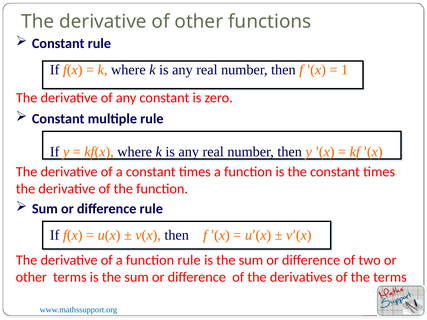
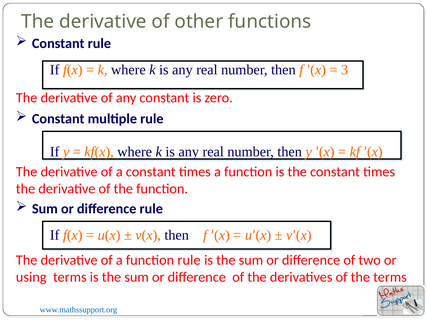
1: 1 -> 3
other at (31, 277): other -> using
